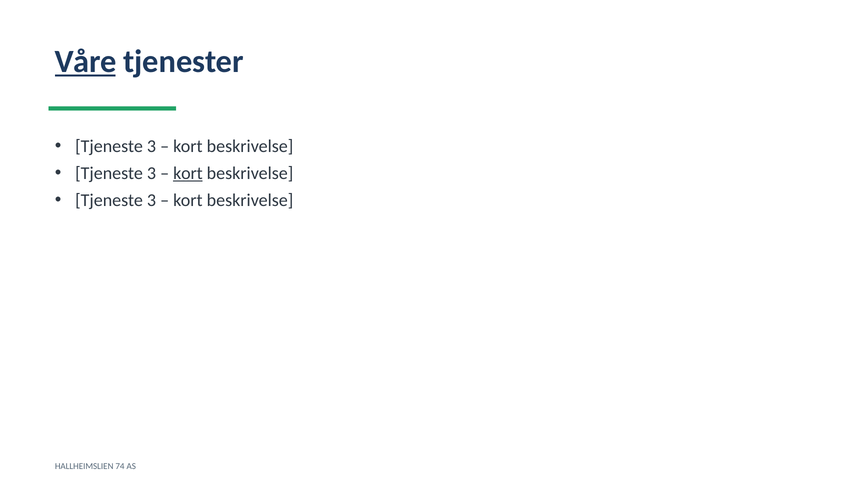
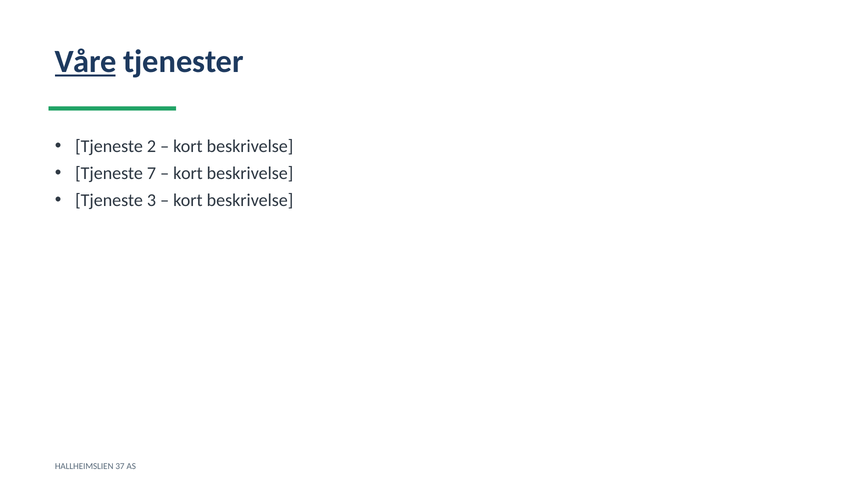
3 at (151, 146): 3 -> 2
3 at (151, 173): 3 -> 7
kort at (188, 173) underline: present -> none
74: 74 -> 37
